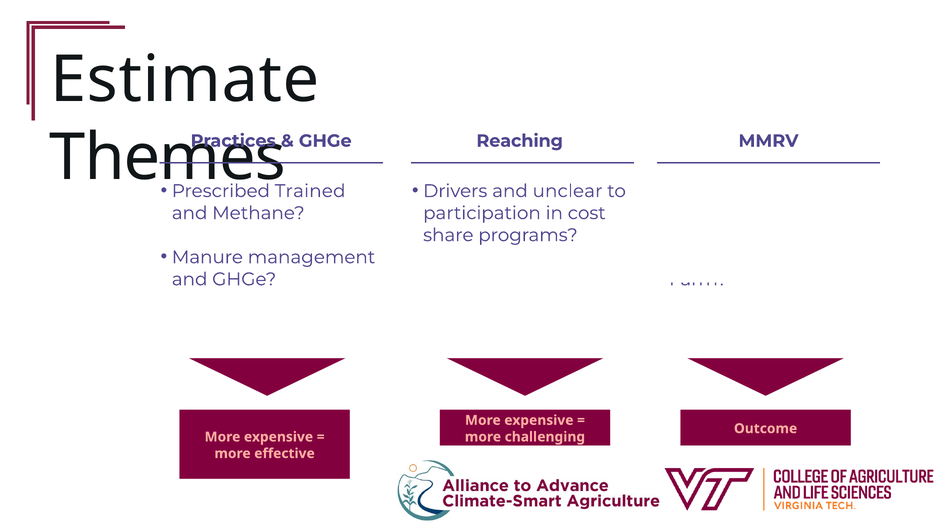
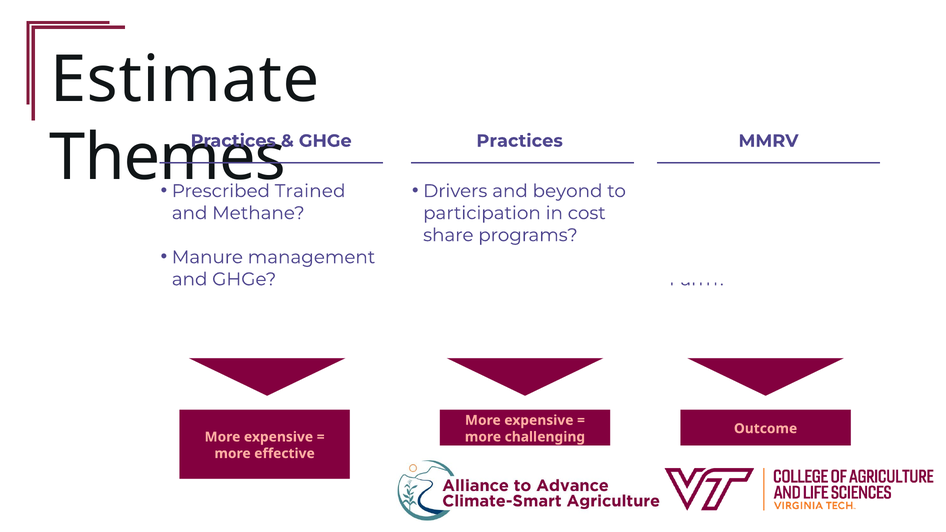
Reaching at (520, 141): Reaching -> Practices
unclear: unclear -> beyond
